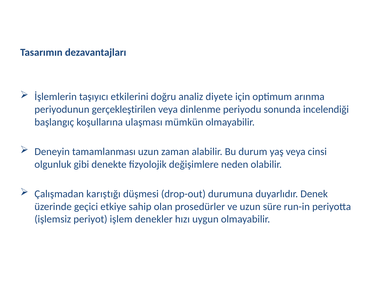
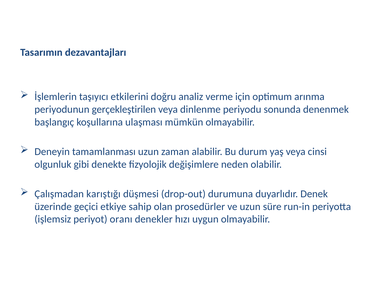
diyete: diyete -> verme
incelendiği: incelendiği -> denenmek
işlem: işlem -> oranı
